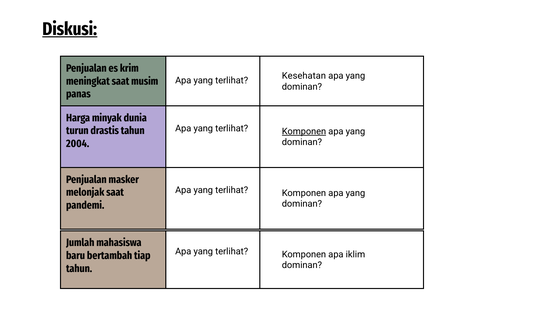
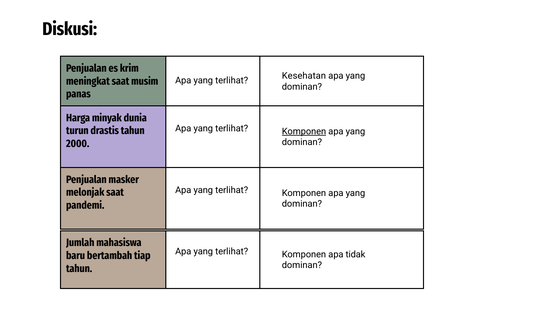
Diskusi underline: present -> none
2004: 2004 -> 2000
iklim: iklim -> tidak
